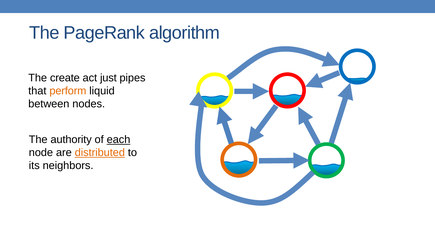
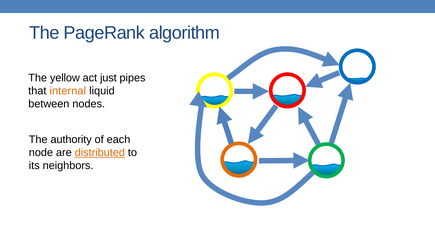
create: create -> yellow
perform: perform -> internal
each underline: present -> none
